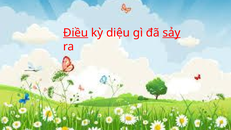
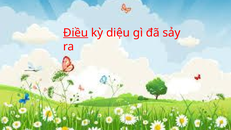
sảy underline: present -> none
